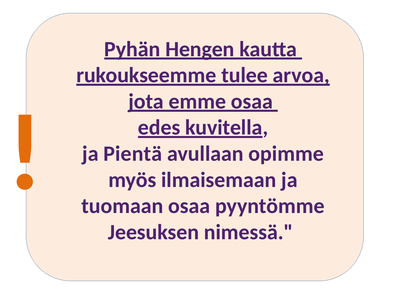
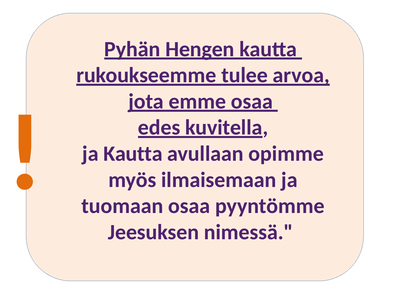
ja Pientä: Pientä -> Kautta
